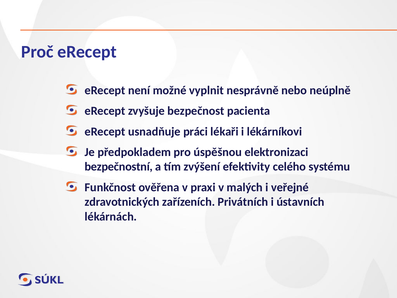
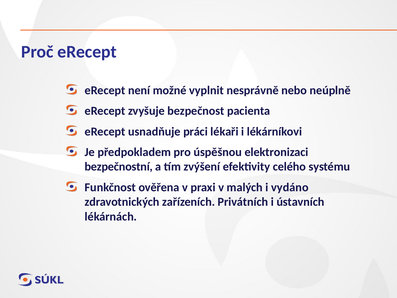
veřejné: veřejné -> vydáno
